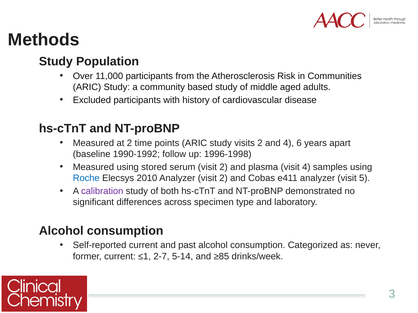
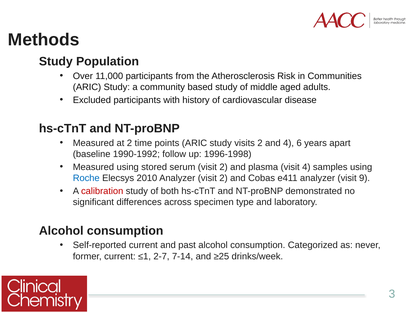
5: 5 -> 9
calibration colour: purple -> red
5-14: 5-14 -> 7-14
≥85: ≥85 -> ≥25
